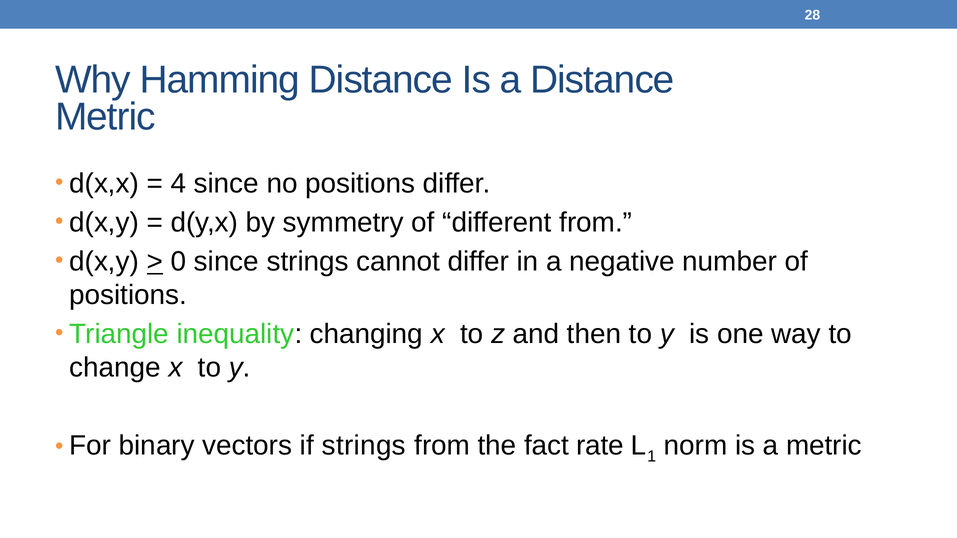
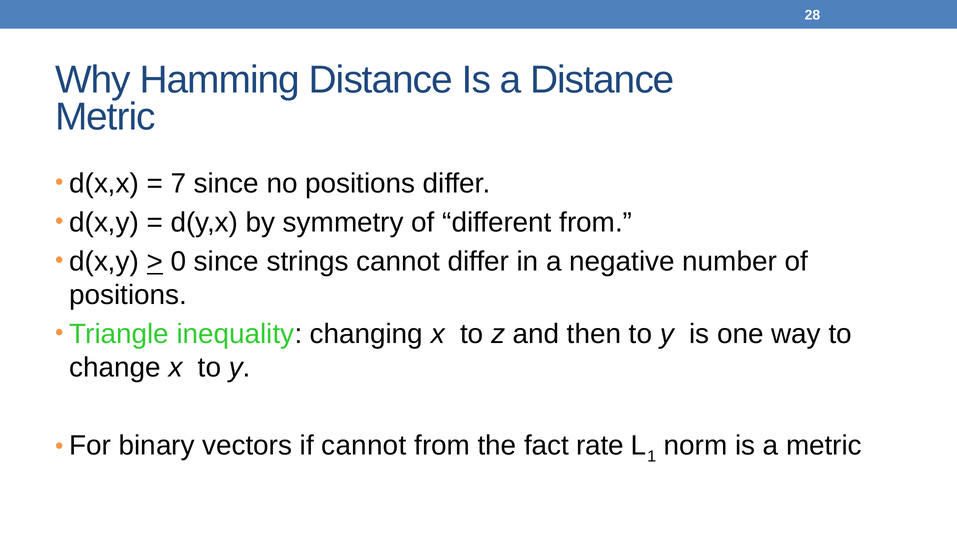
4: 4 -> 7
if strings: strings -> cannot
